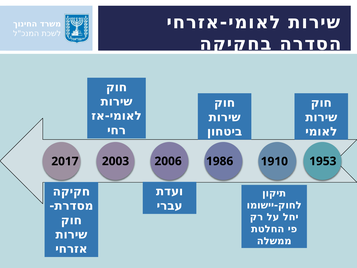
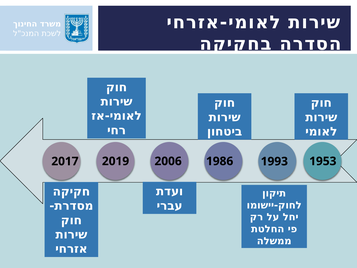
2003: 2003 -> 2019
1910: 1910 -> 1993
